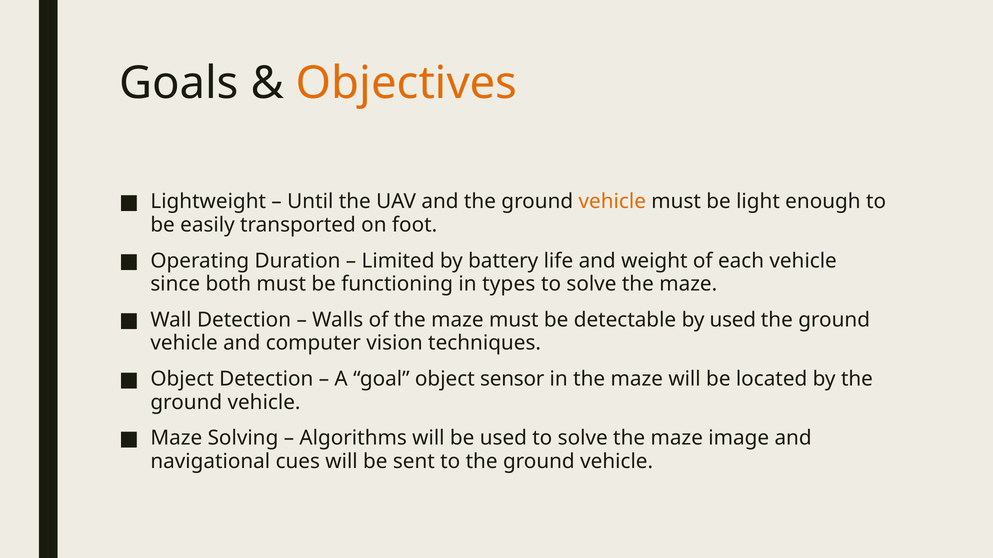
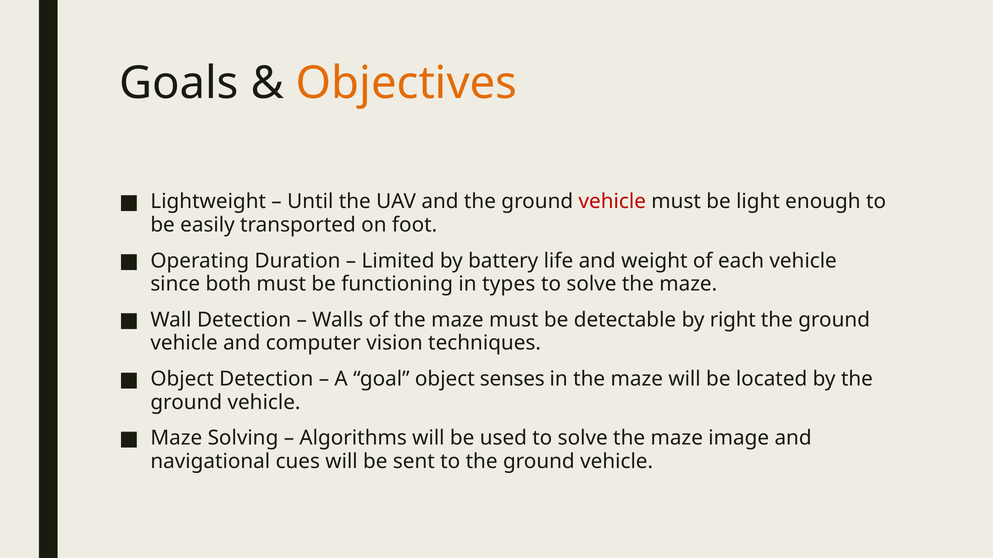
vehicle at (612, 202) colour: orange -> red
by used: used -> right
sensor: sensor -> senses
